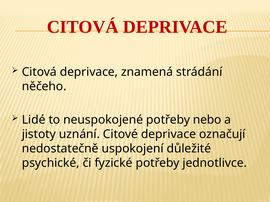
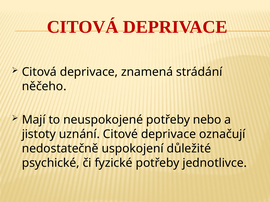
Lidé: Lidé -> Mají
